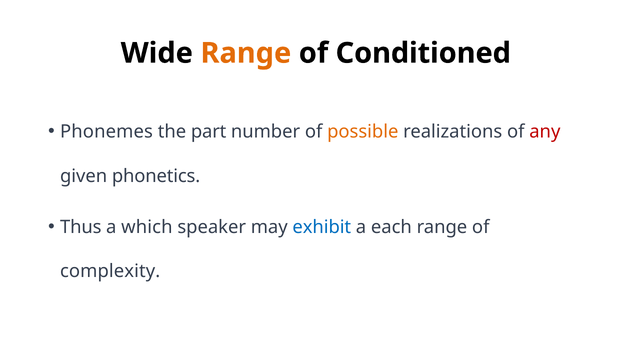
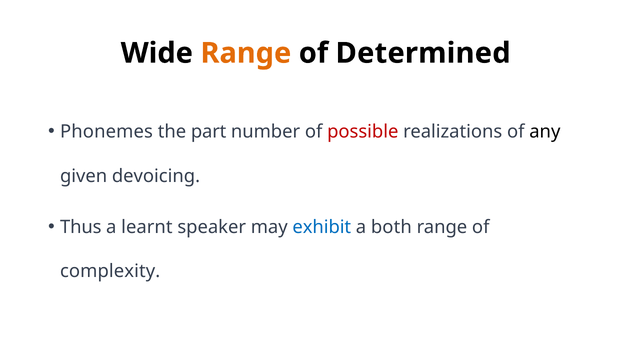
Conditioned: Conditioned -> Determined
possible colour: orange -> red
any colour: red -> black
phonetics: phonetics -> devoicing
which: which -> learnt
each: each -> both
